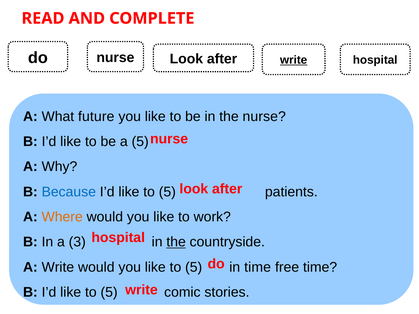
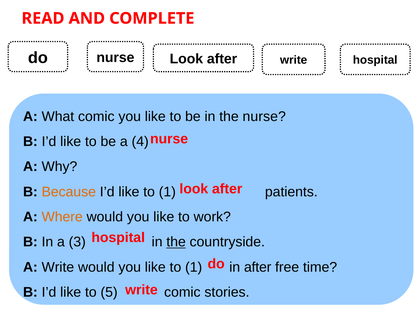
write at (294, 60) underline: present -> none
What future: future -> comic
a 5: 5 -> 4
Because colour: blue -> orange
5 at (167, 192): 5 -> 1
you like to 5: 5 -> 1
in time: time -> after
